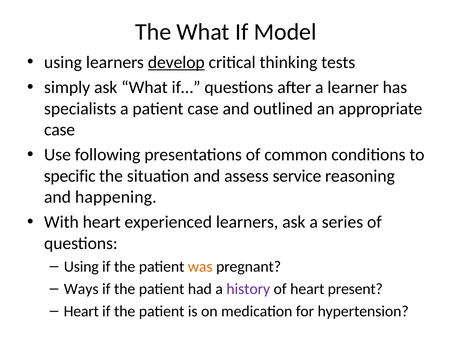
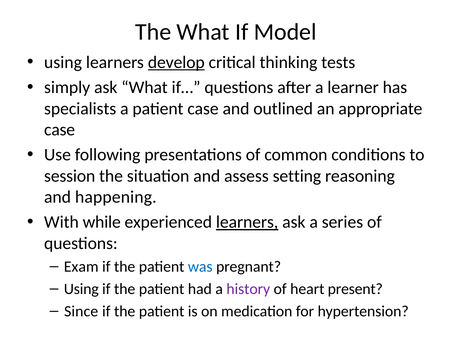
specific: specific -> session
service: service -> setting
With heart: heart -> while
learners at (247, 222) underline: none -> present
Using at (81, 267): Using -> Exam
was colour: orange -> blue
Ways at (81, 289): Ways -> Using
Heart at (81, 311): Heart -> Since
